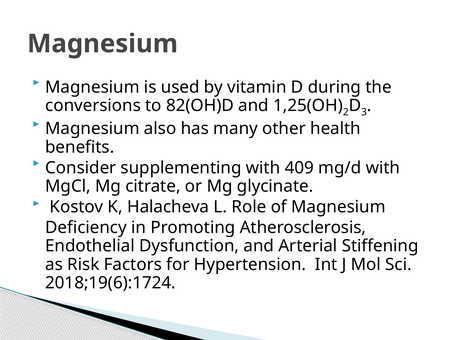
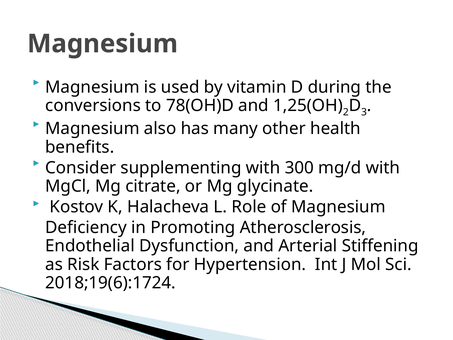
82(OH)D: 82(OH)D -> 78(OH)D
409: 409 -> 300
